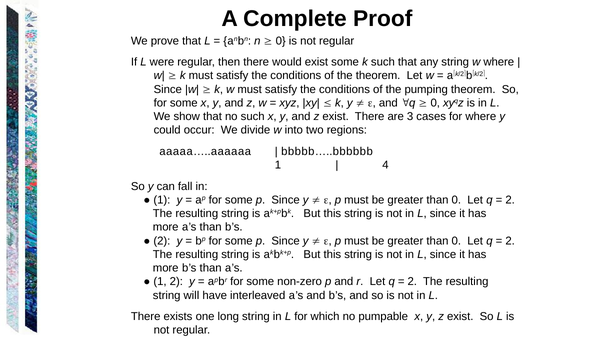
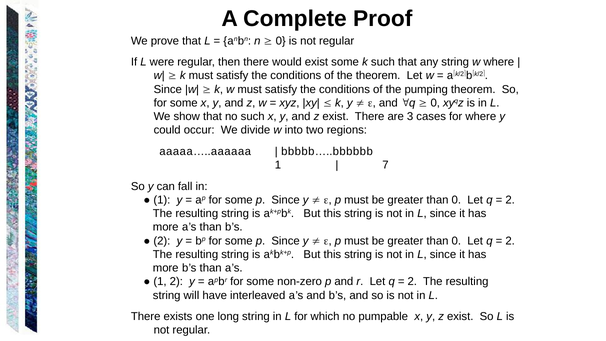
4: 4 -> 7
